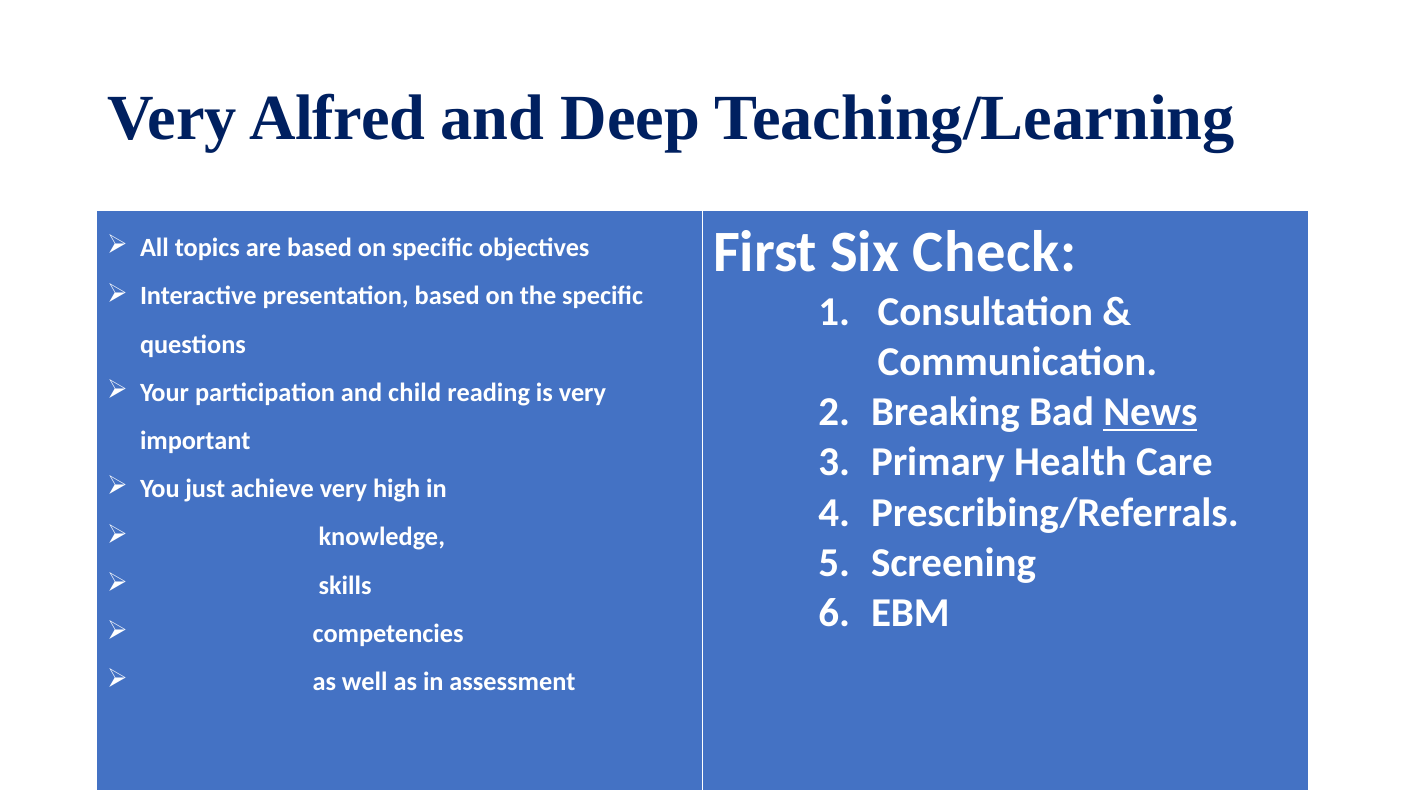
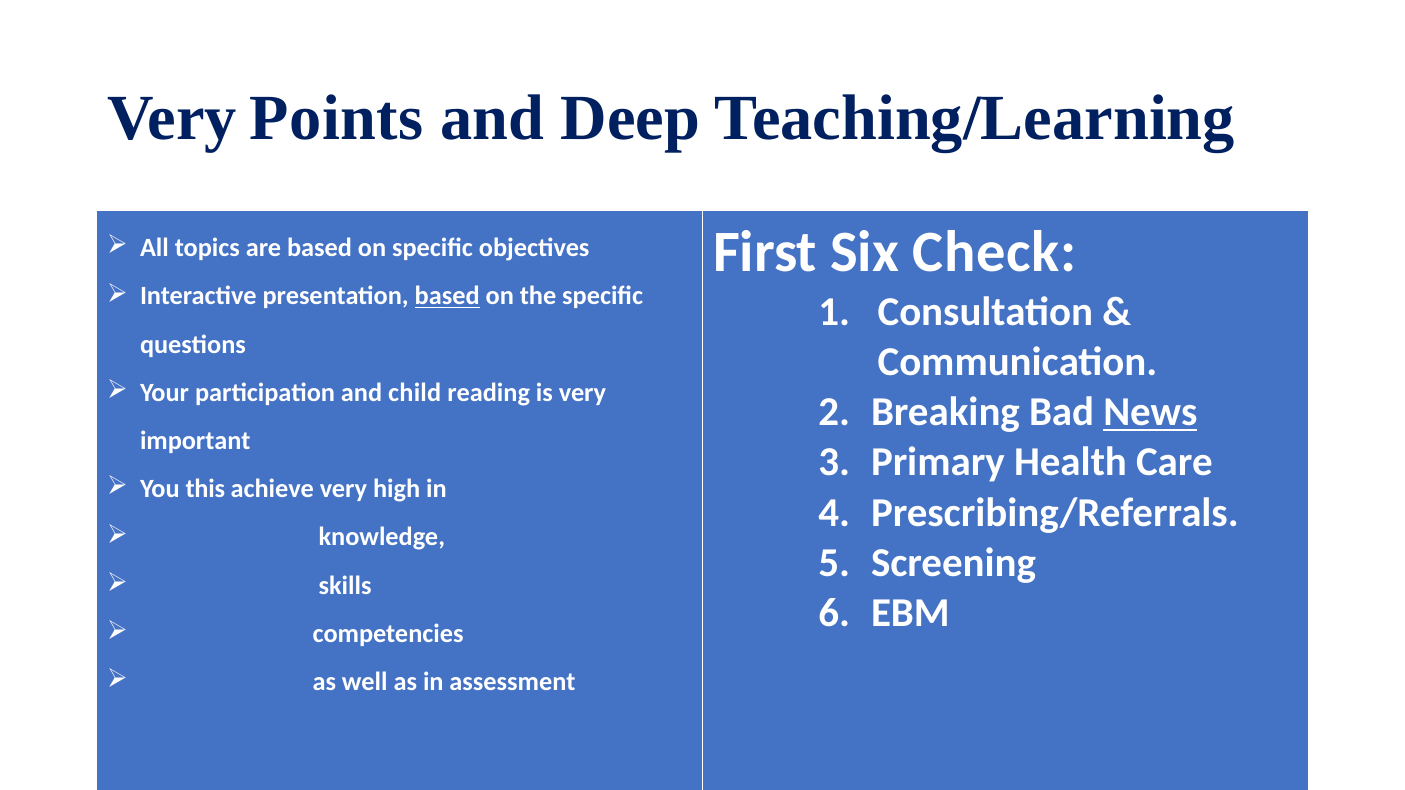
Alfred: Alfred -> Points
based at (447, 296) underline: none -> present
just: just -> this
